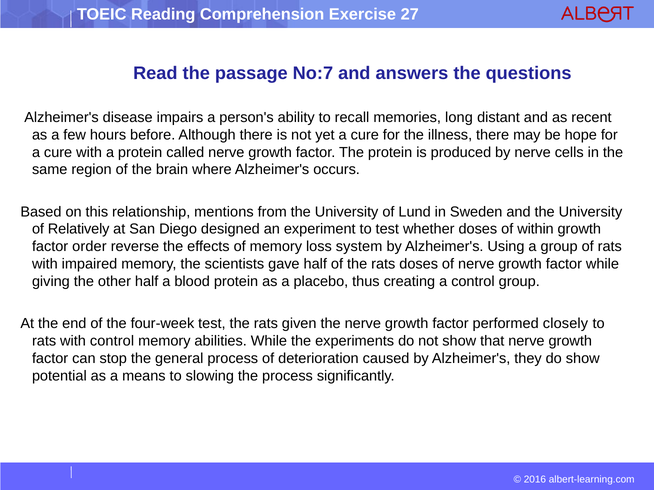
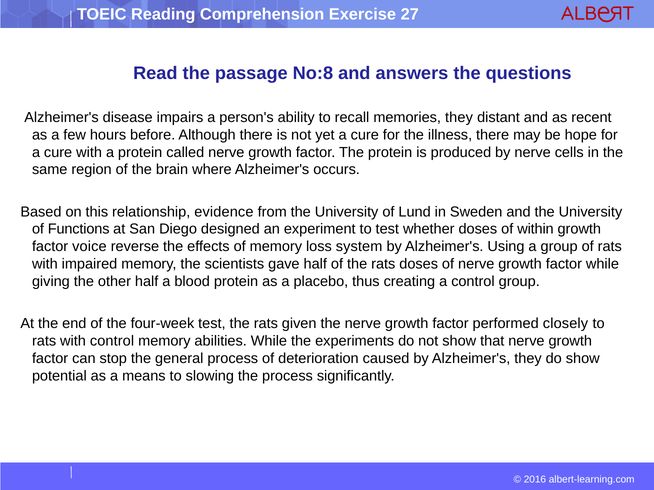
No:7: No:7 -> No:8
memories long: long -> they
mentions: mentions -> evidence
Relatively: Relatively -> Functions
order: order -> voice
